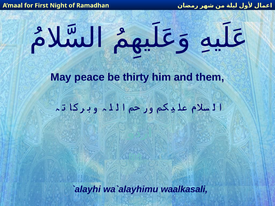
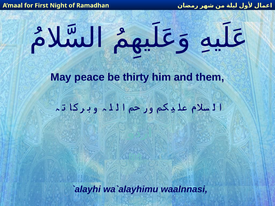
waalkasali: waalkasali -> waalnnasi
